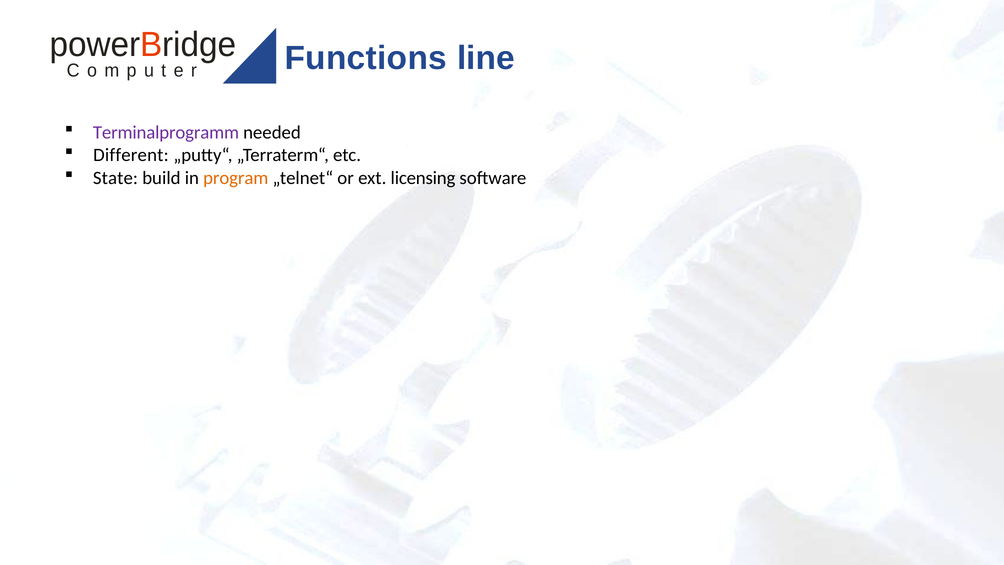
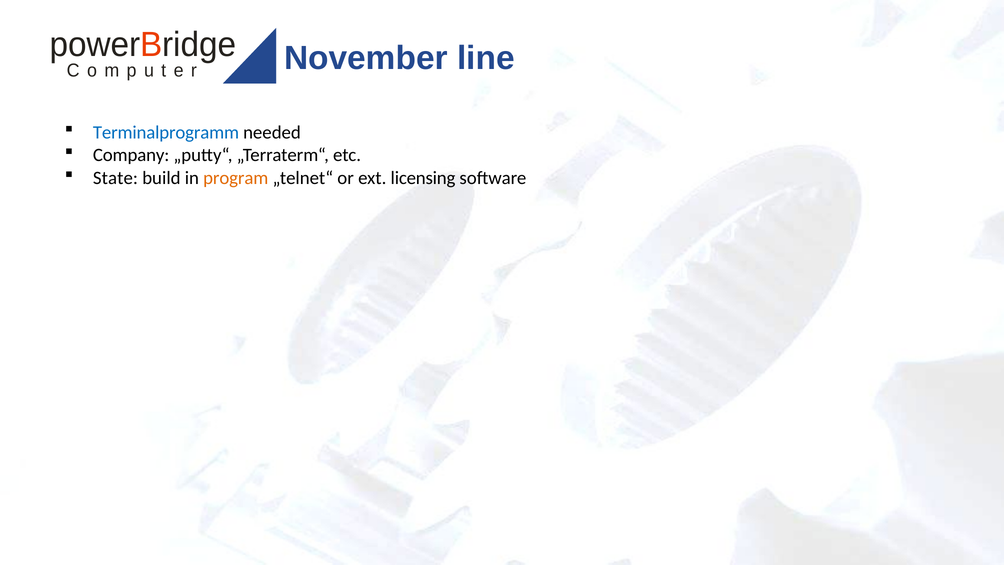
Functions: Functions -> November
Terminalprogramm colour: purple -> blue
Different: Different -> Company
